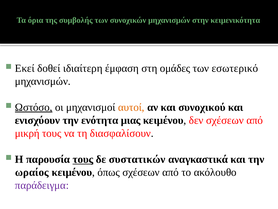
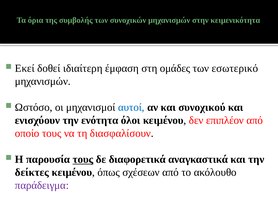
Ωστόσο underline: present -> none
αυτοί colour: orange -> blue
μιας: μιας -> όλοι
δεν σχέσεων: σχέσεων -> επιπλέον
μικρή: μικρή -> οποίο
συστατικών: συστατικών -> διαφορετικά
ωραίος: ωραίος -> δείκτες
